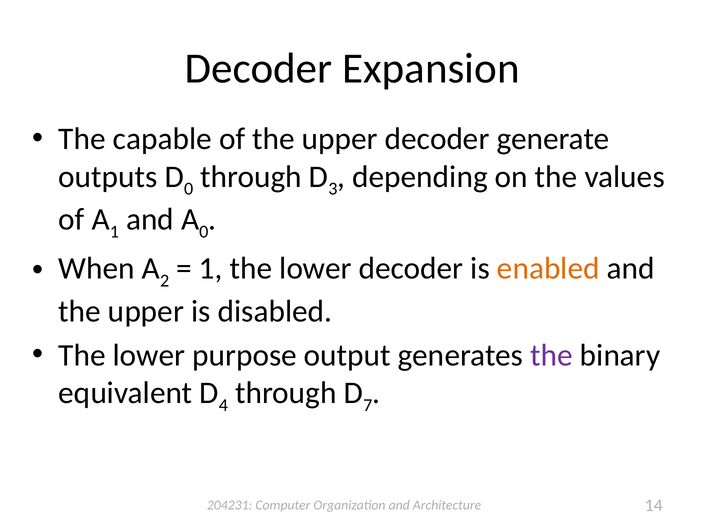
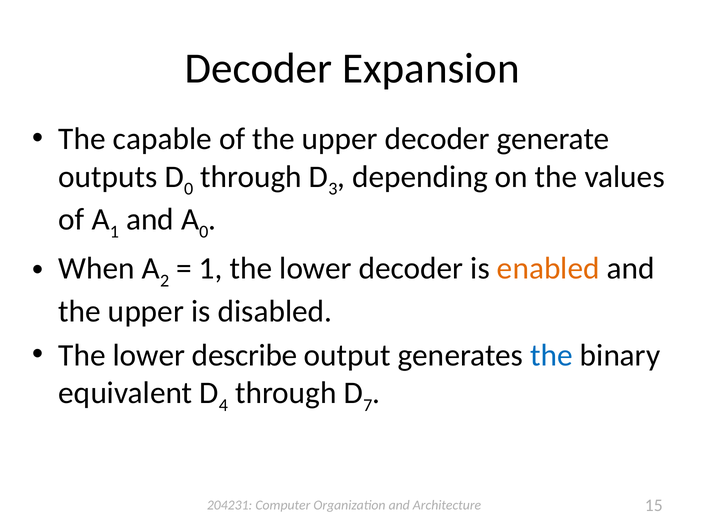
purpose: purpose -> describe
the at (551, 355) colour: purple -> blue
14: 14 -> 15
